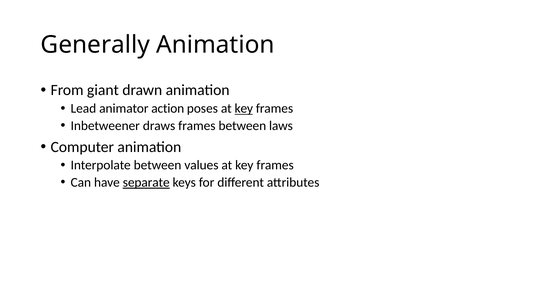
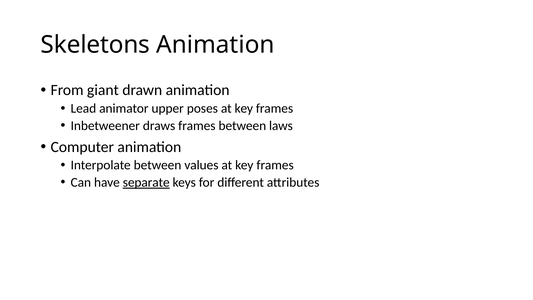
Generally: Generally -> Skeletons
action: action -> upper
key at (244, 108) underline: present -> none
